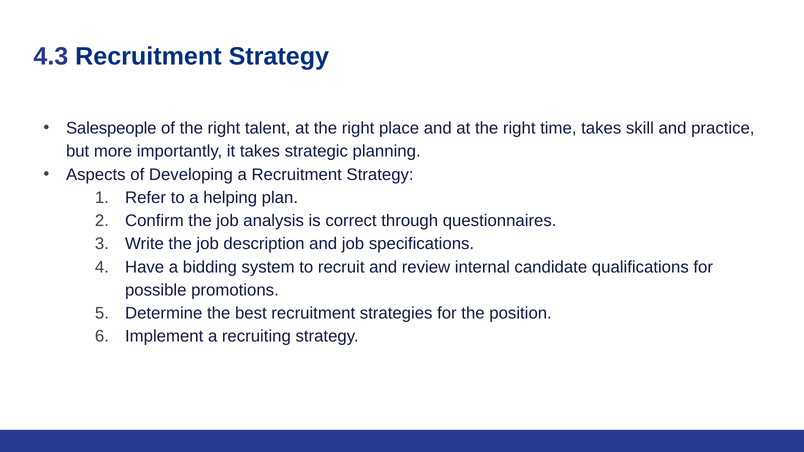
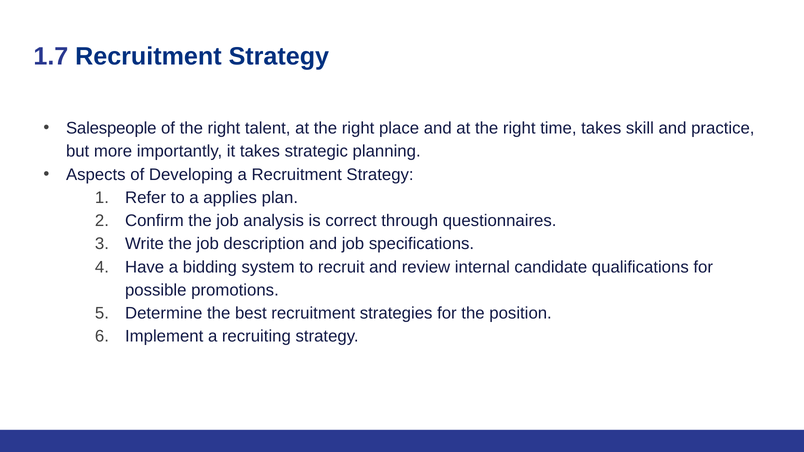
4.3: 4.3 -> 1.7
helping: helping -> applies
